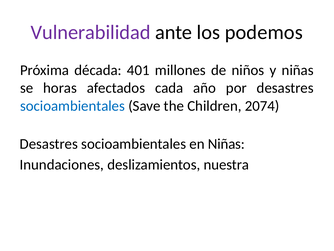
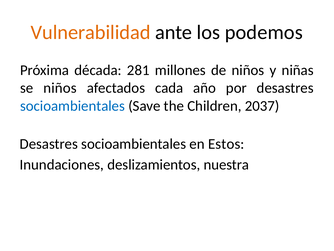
Vulnerabilidad colour: purple -> orange
401: 401 -> 281
se horas: horas -> niños
2074: 2074 -> 2037
en Niñas: Niñas -> Estos
